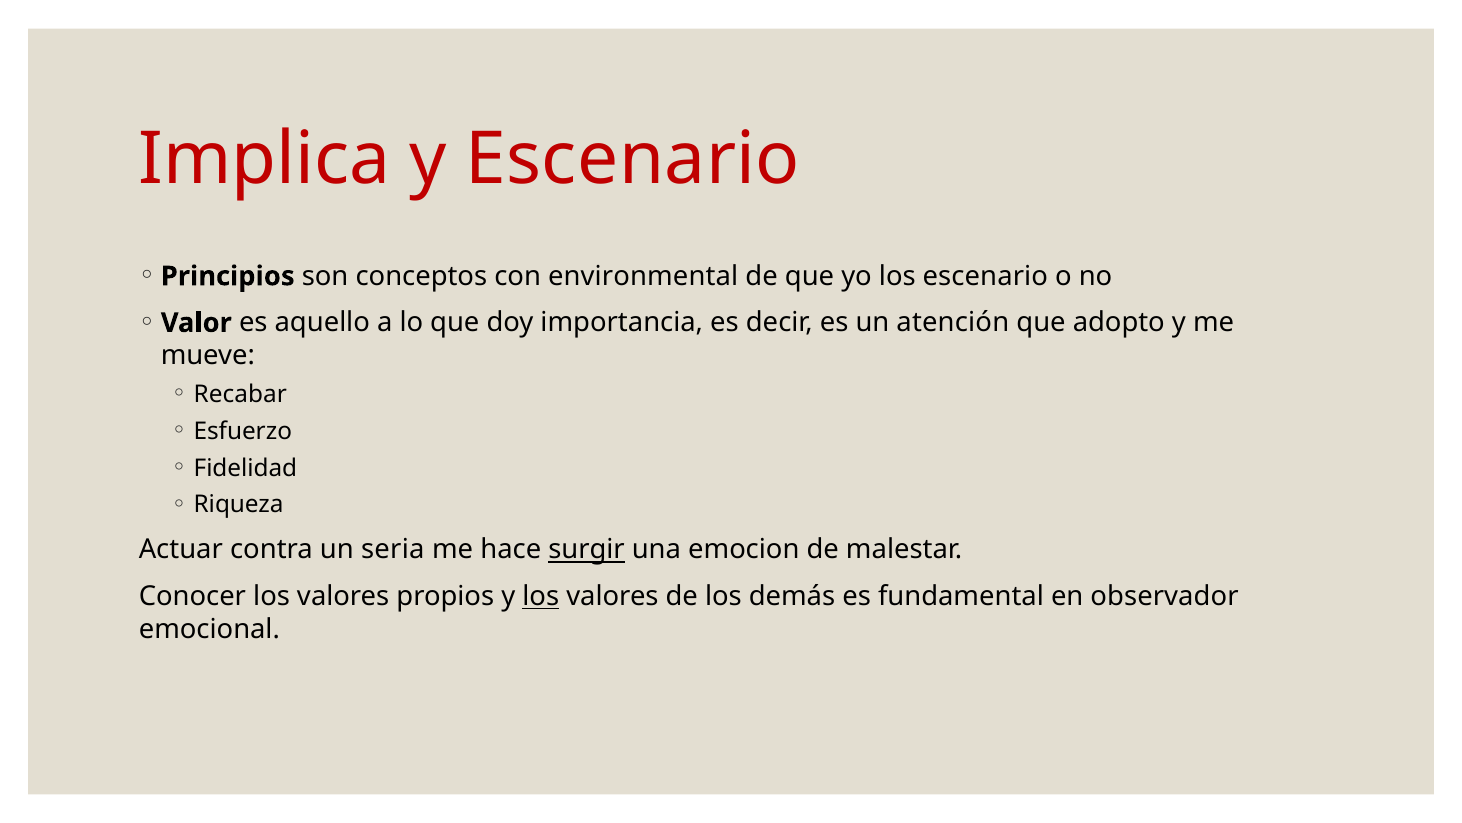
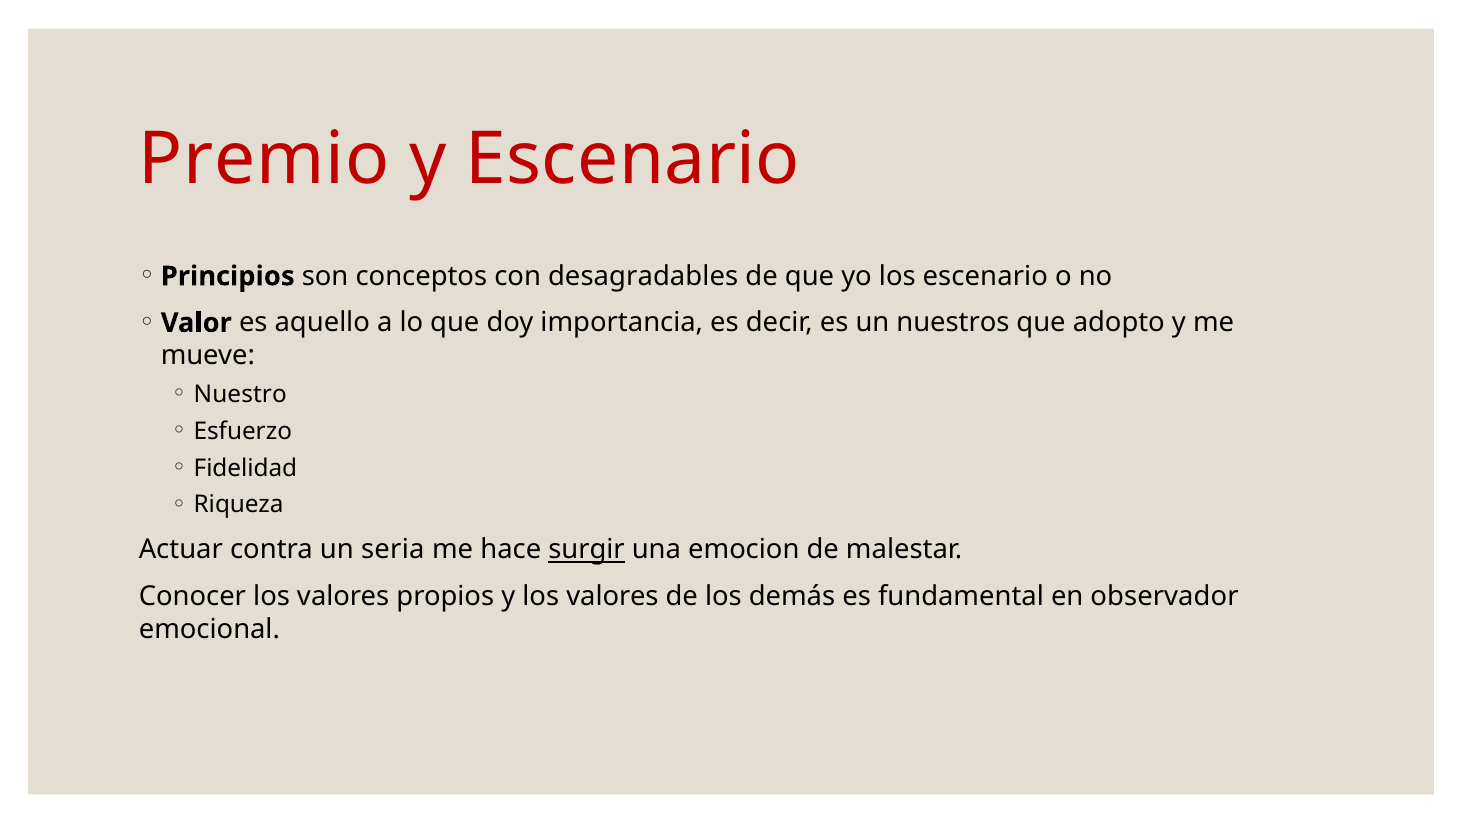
Implica: Implica -> Premio
environmental: environmental -> desagradables
atención: atención -> nuestros
Recabar: Recabar -> Nuestro
los at (541, 596) underline: present -> none
